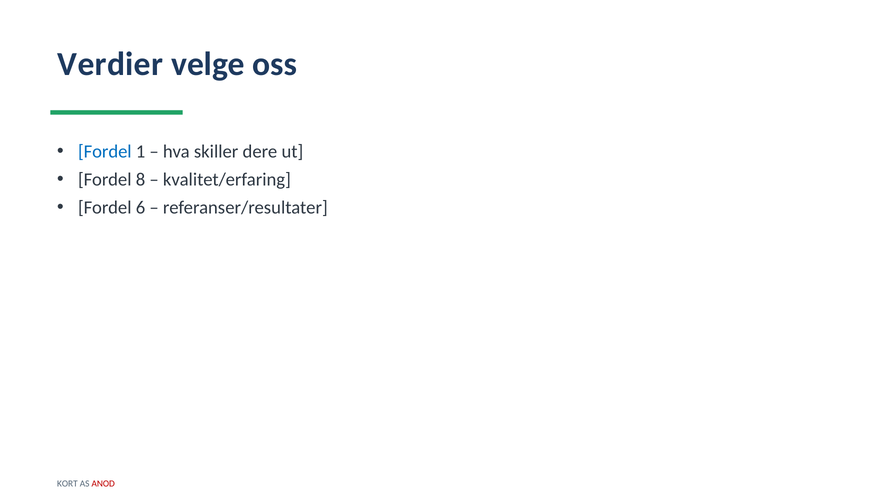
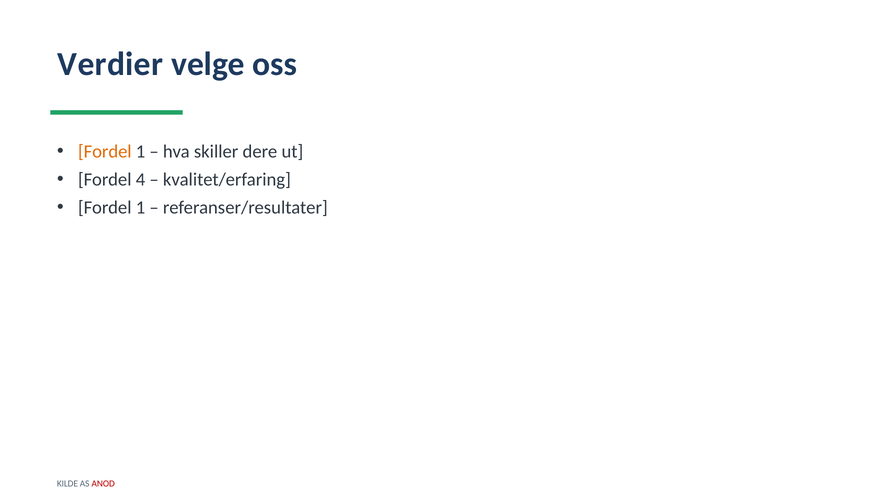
Fordel at (105, 152) colour: blue -> orange
8: 8 -> 4
6 at (141, 208): 6 -> 1
KORT: KORT -> KILDE
